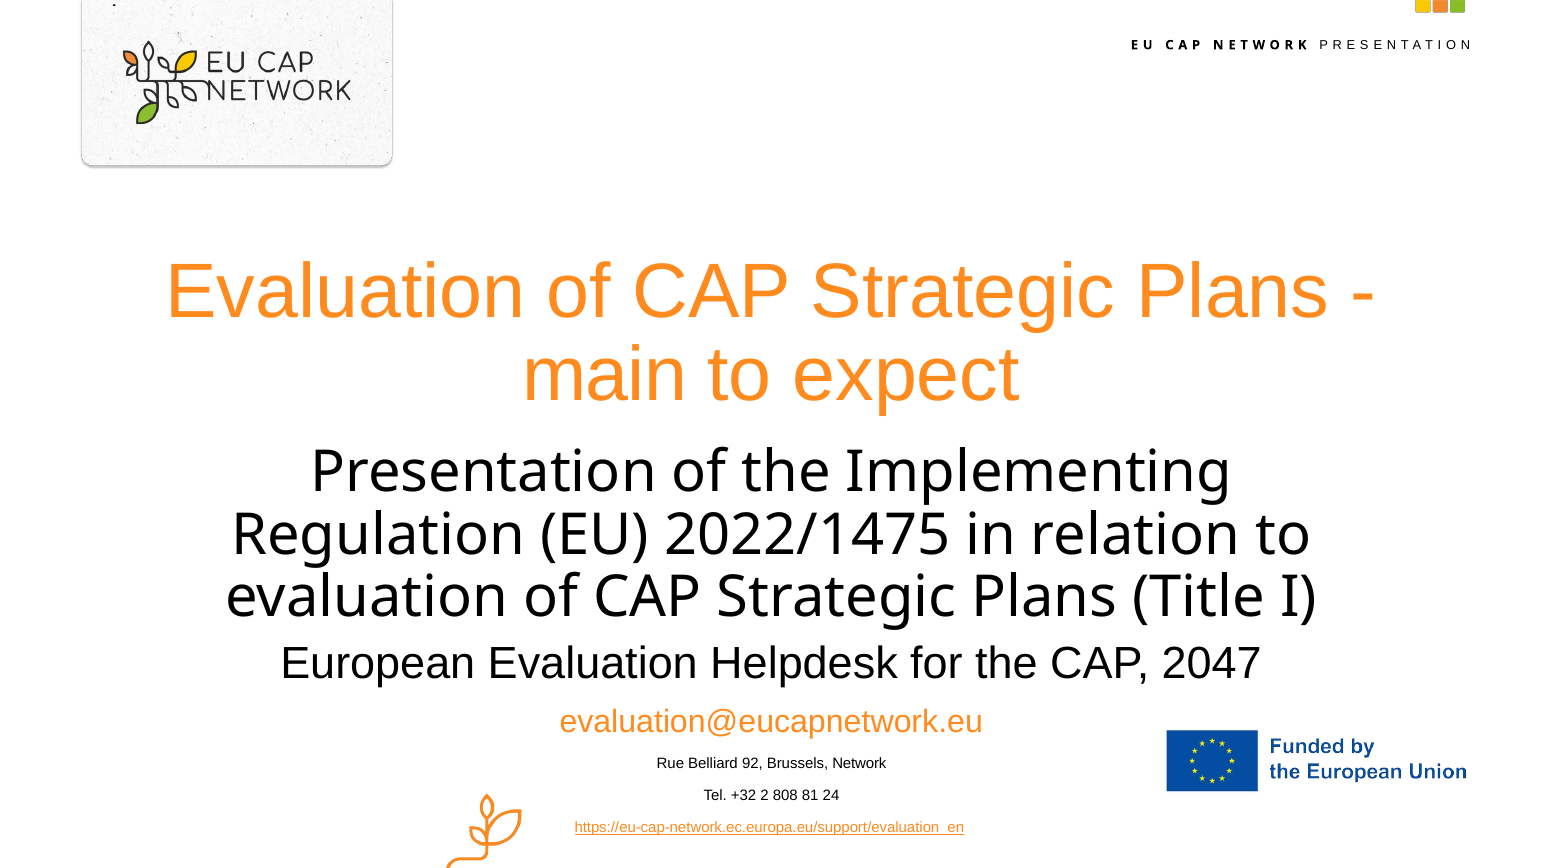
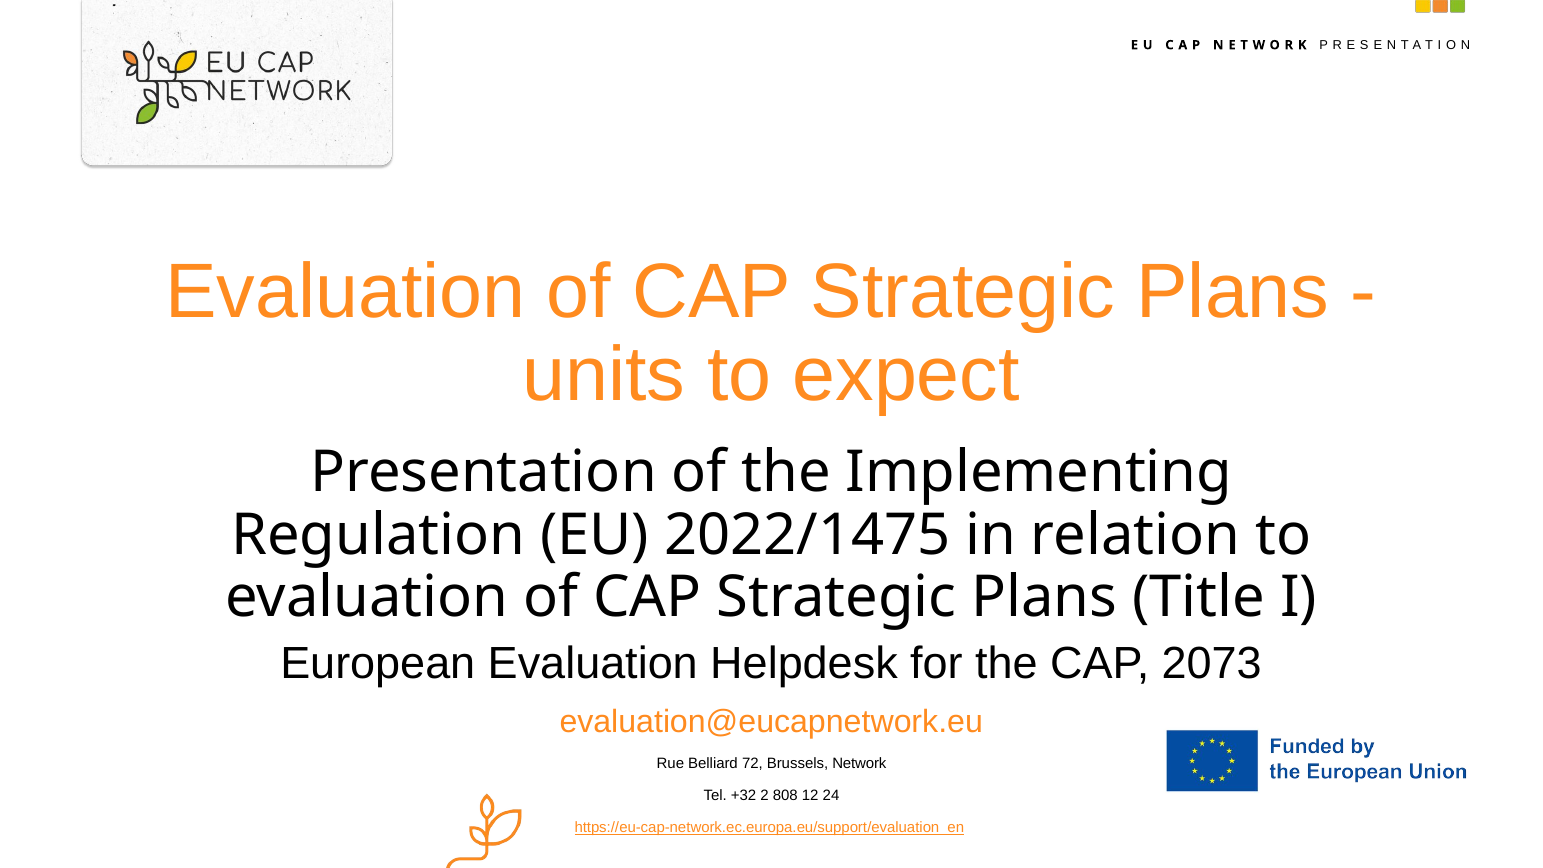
main: main -> units
2047: 2047 -> 2073
92: 92 -> 72
81: 81 -> 12
